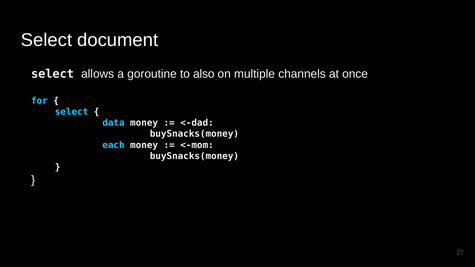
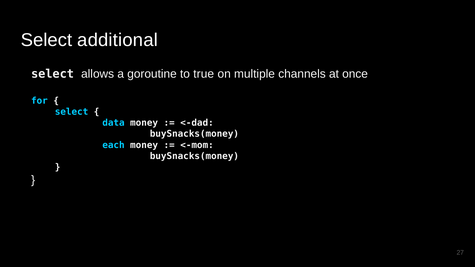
document: document -> additional
also: also -> true
